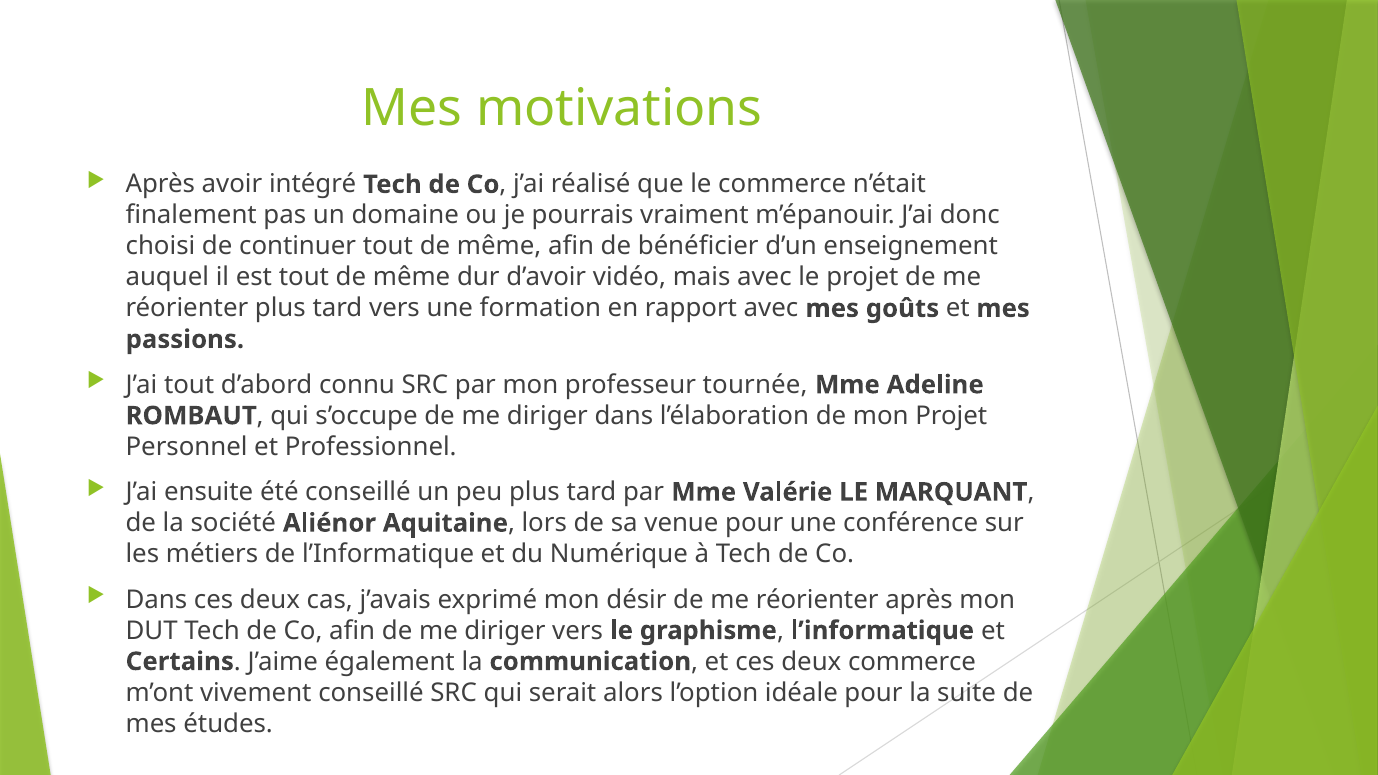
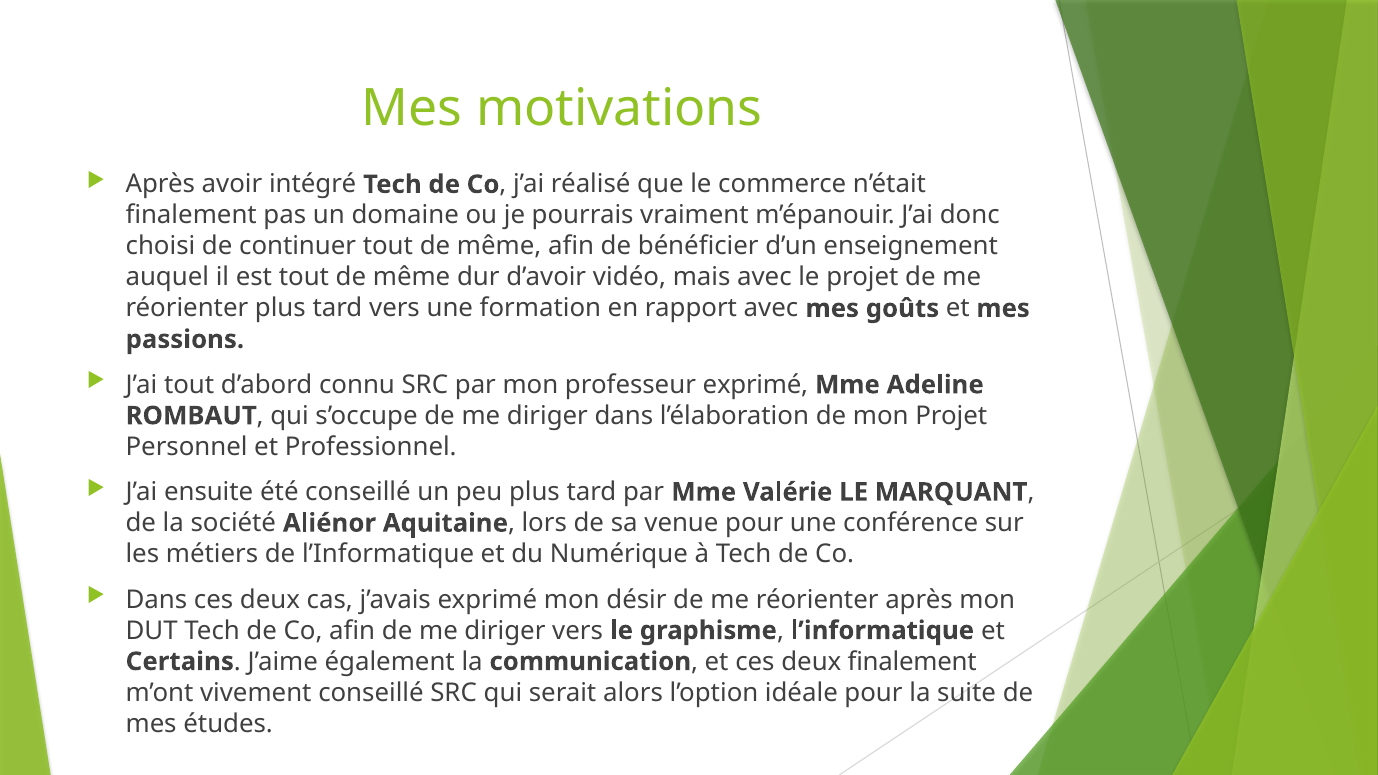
professeur tournée: tournée -> exprimé
deux commerce: commerce -> finalement
